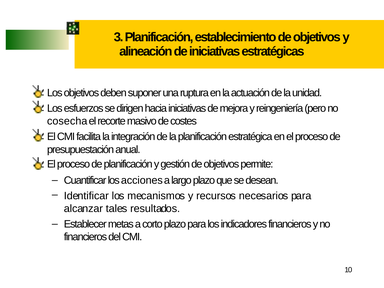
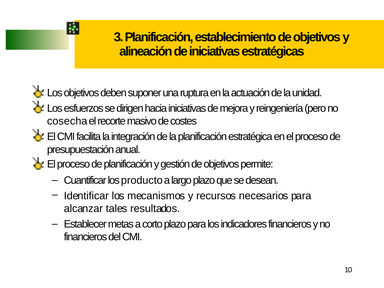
acciones: acciones -> producto
